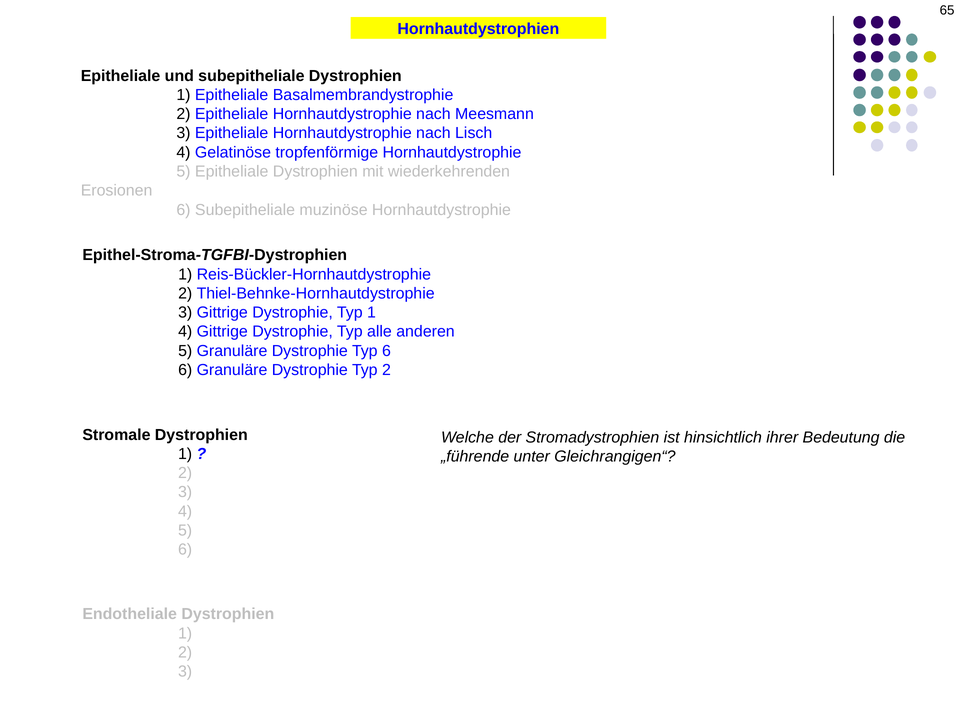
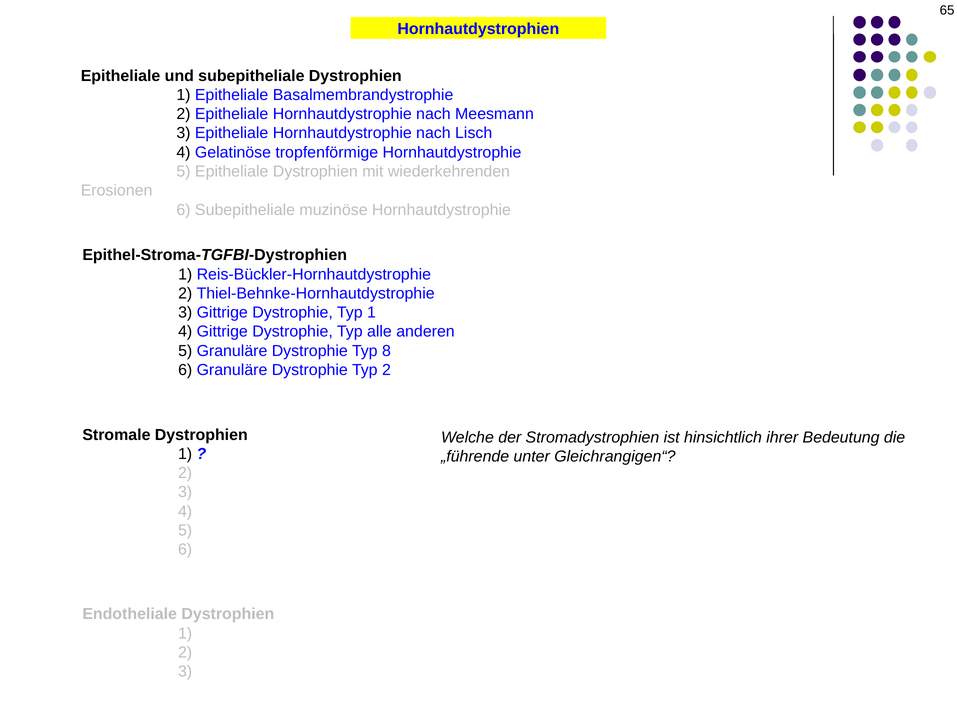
Typ 6: 6 -> 8
